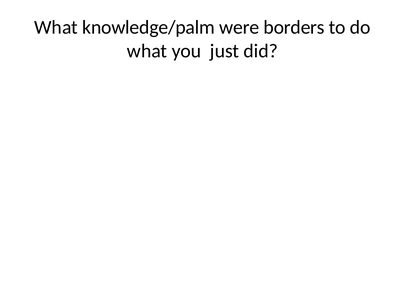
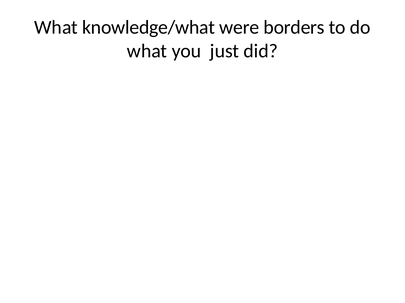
knowledge/palm: knowledge/palm -> knowledge/what
